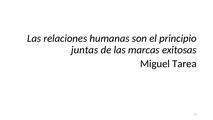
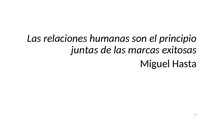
Tarea: Tarea -> Hasta
